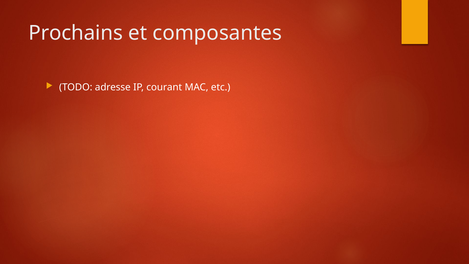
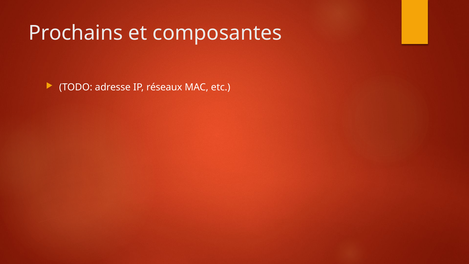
courant: courant -> réseaux
